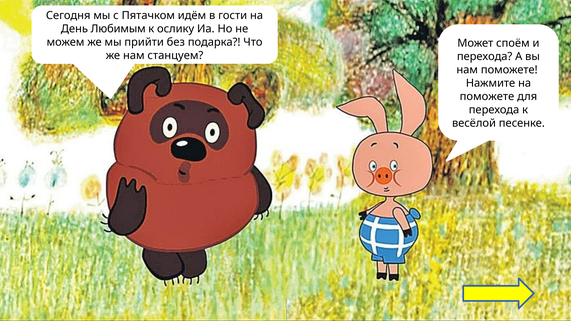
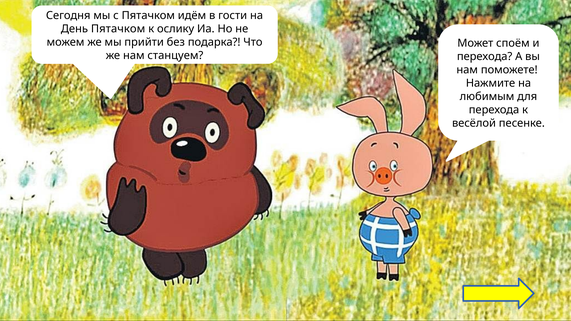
День Любимым: Любимым -> Пятачком
поможете at (487, 97): поможете -> любимым
